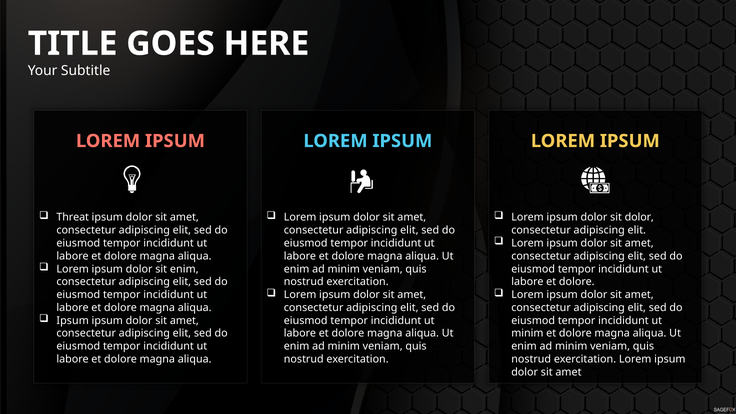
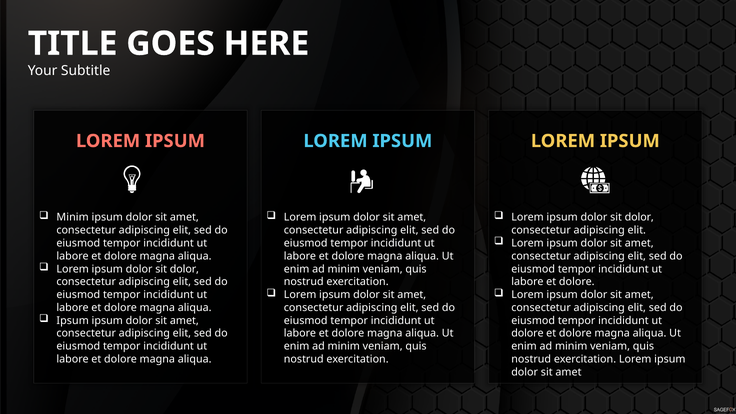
Threat at (73, 217): Threat -> Minim
enim at (184, 269): enim -> dolor
minim at (527, 333): minim -> dolore
